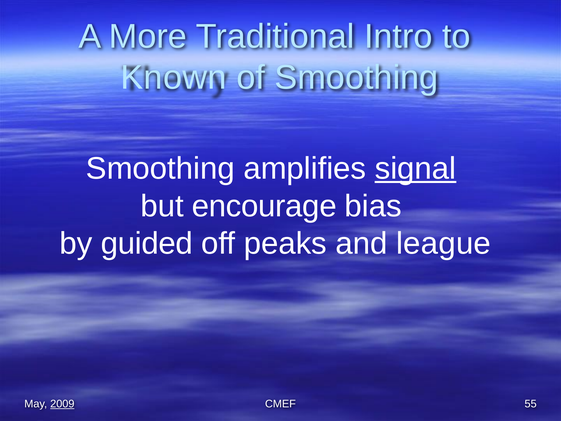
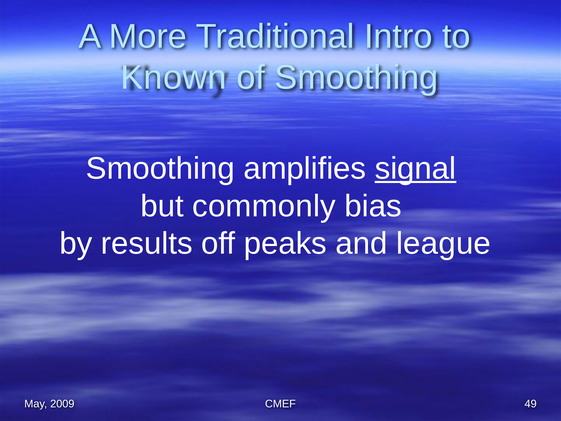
encourage: encourage -> commonly
guided: guided -> results
2009 underline: present -> none
55: 55 -> 49
